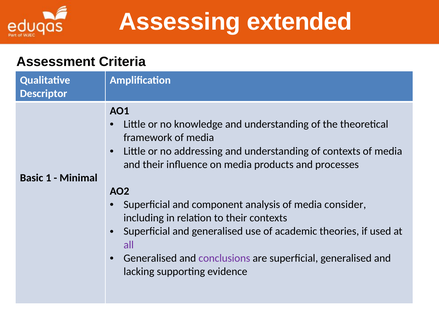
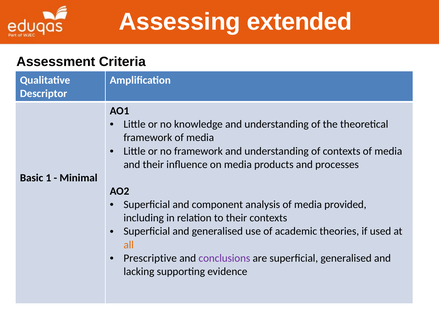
no addressing: addressing -> framework
consider: consider -> provided
all colour: purple -> orange
Generalised at (150, 258): Generalised -> Prescriptive
